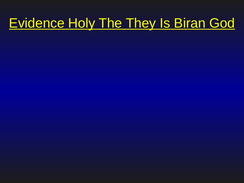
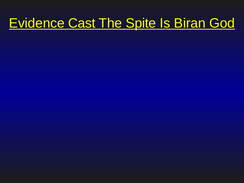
Holy: Holy -> Cast
They: They -> Spite
